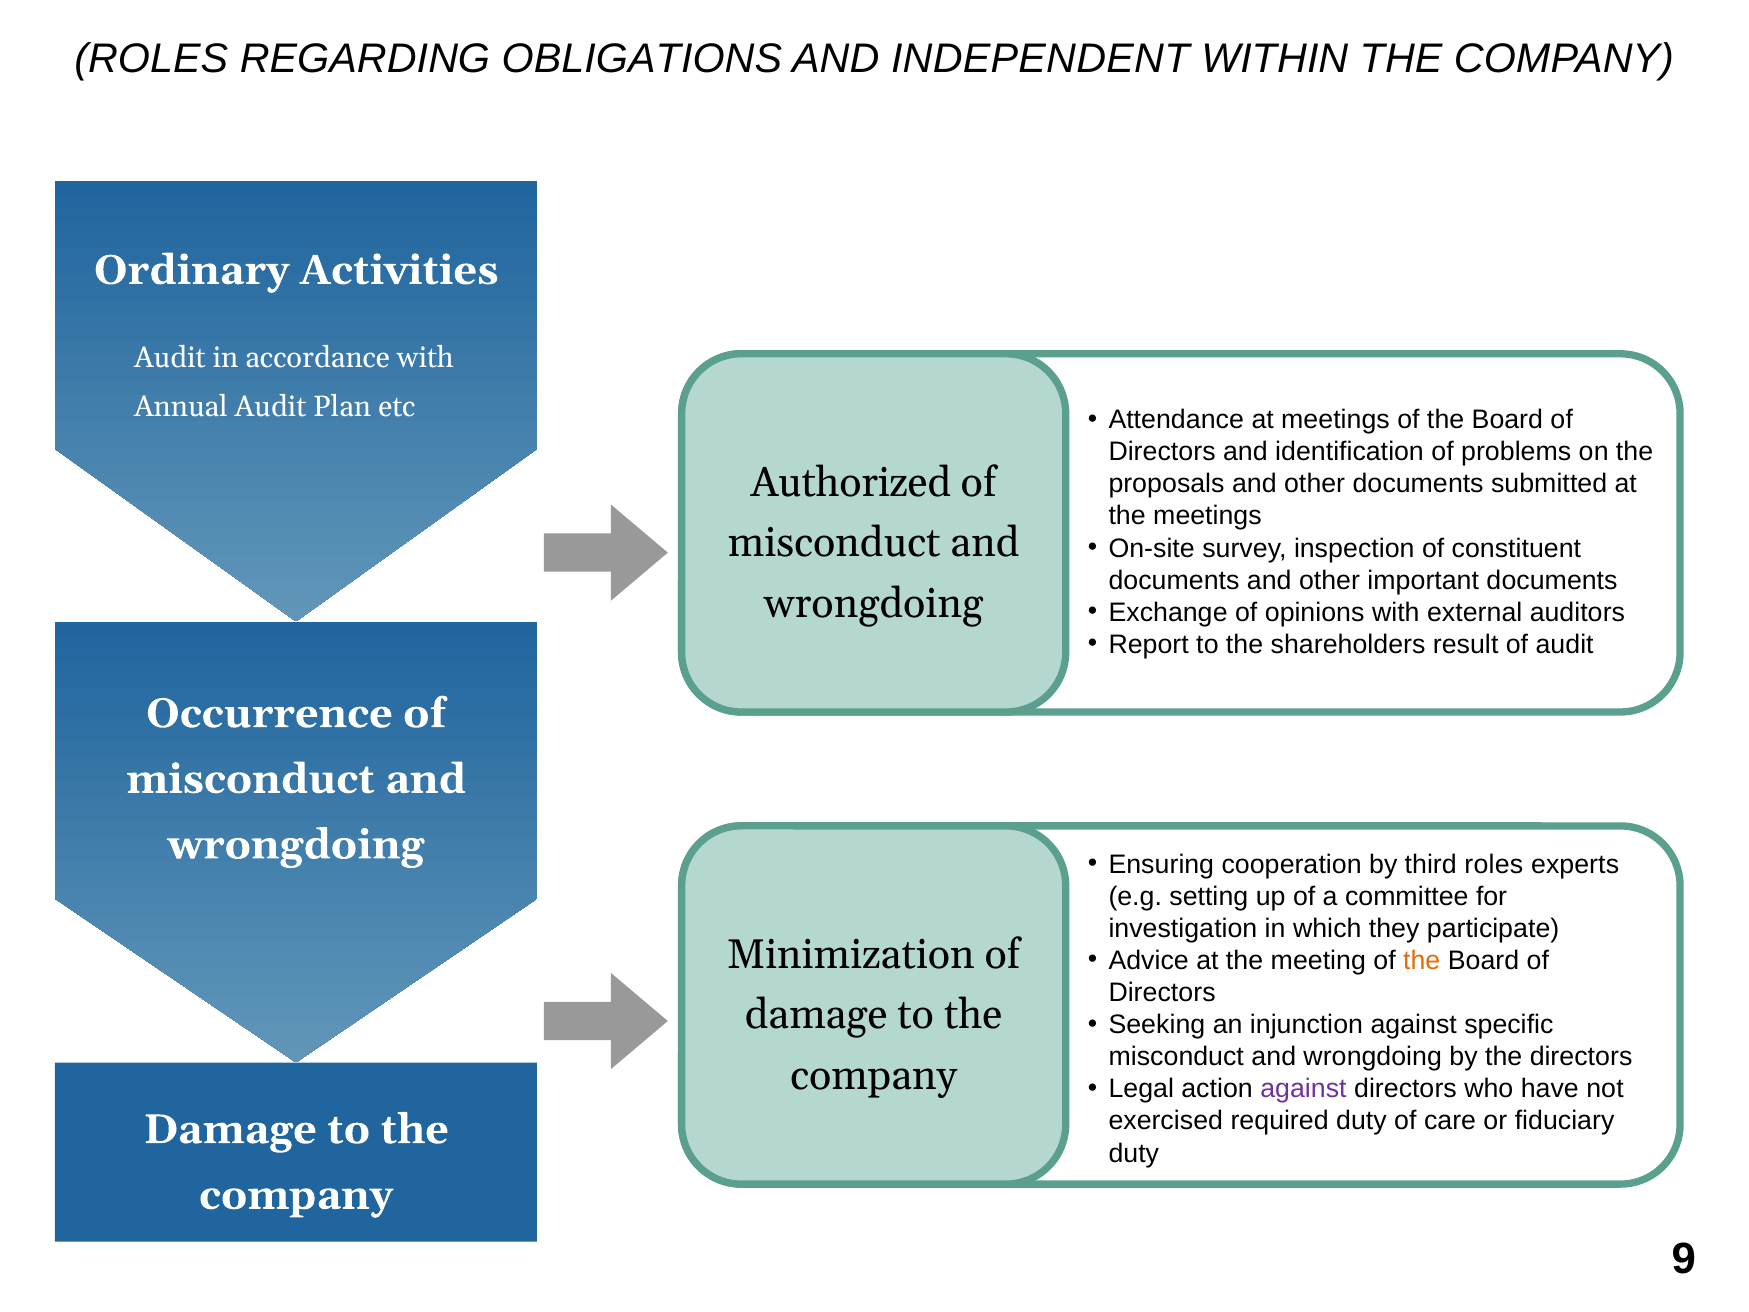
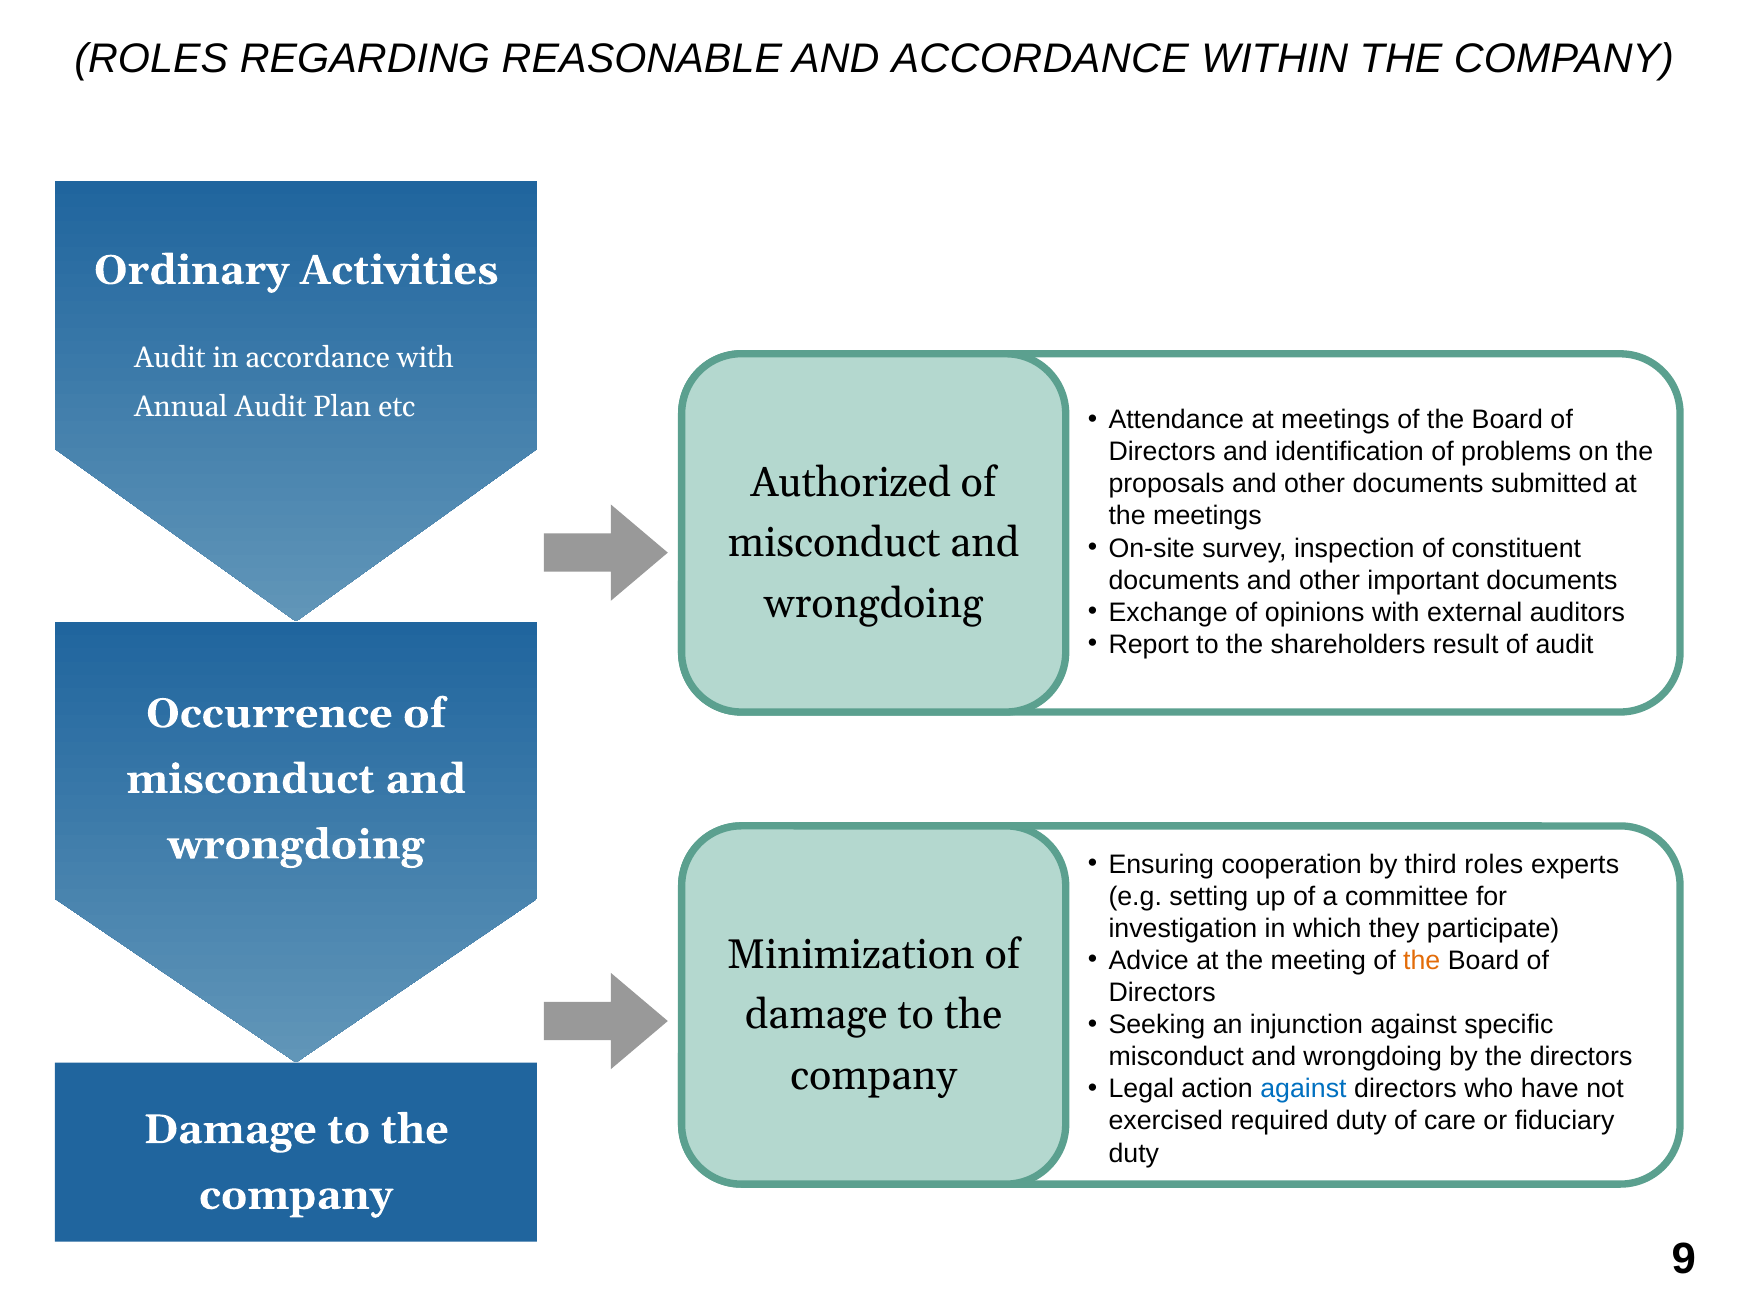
OBLIGATIONS: OBLIGATIONS -> REASONABLE
AND INDEPENDENT: INDEPENDENT -> ACCORDANCE
against at (1303, 1089) colour: purple -> blue
